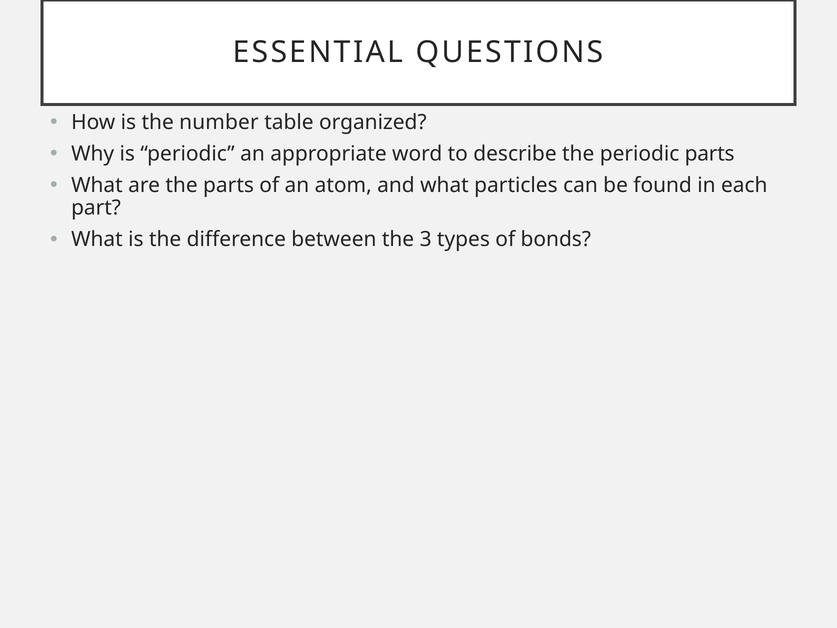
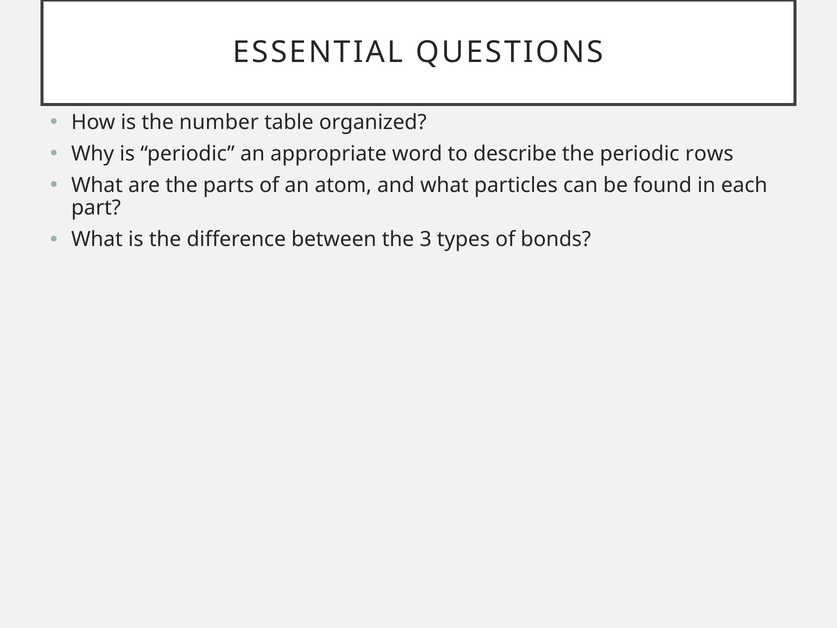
periodic parts: parts -> rows
